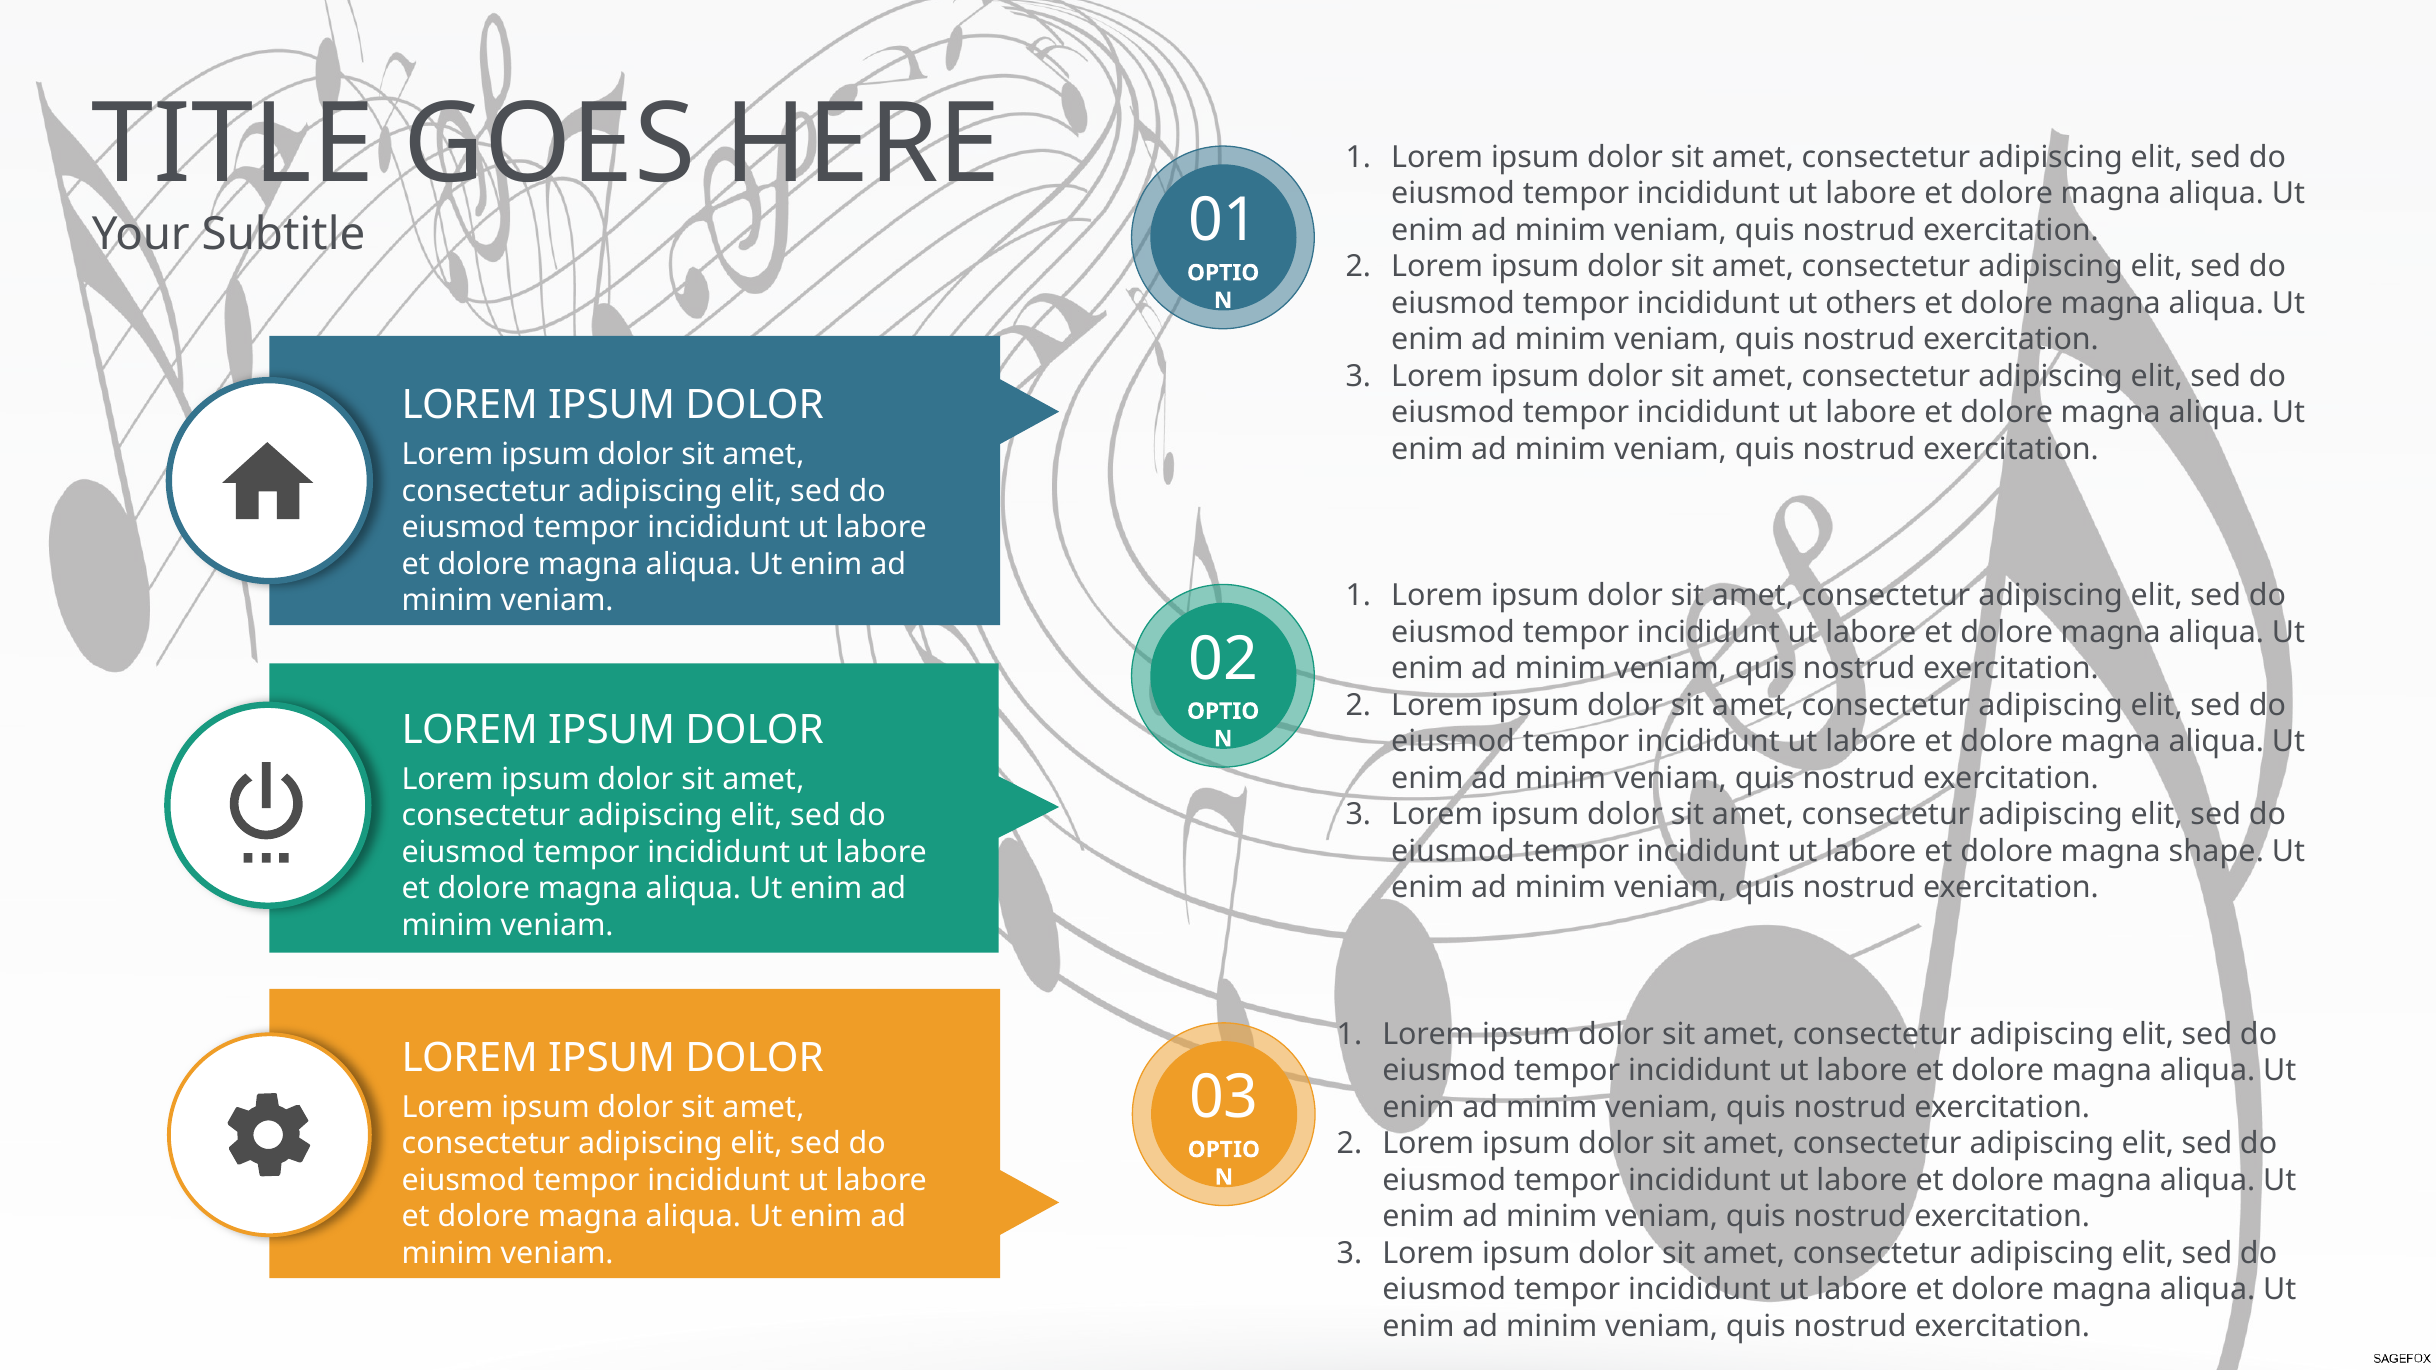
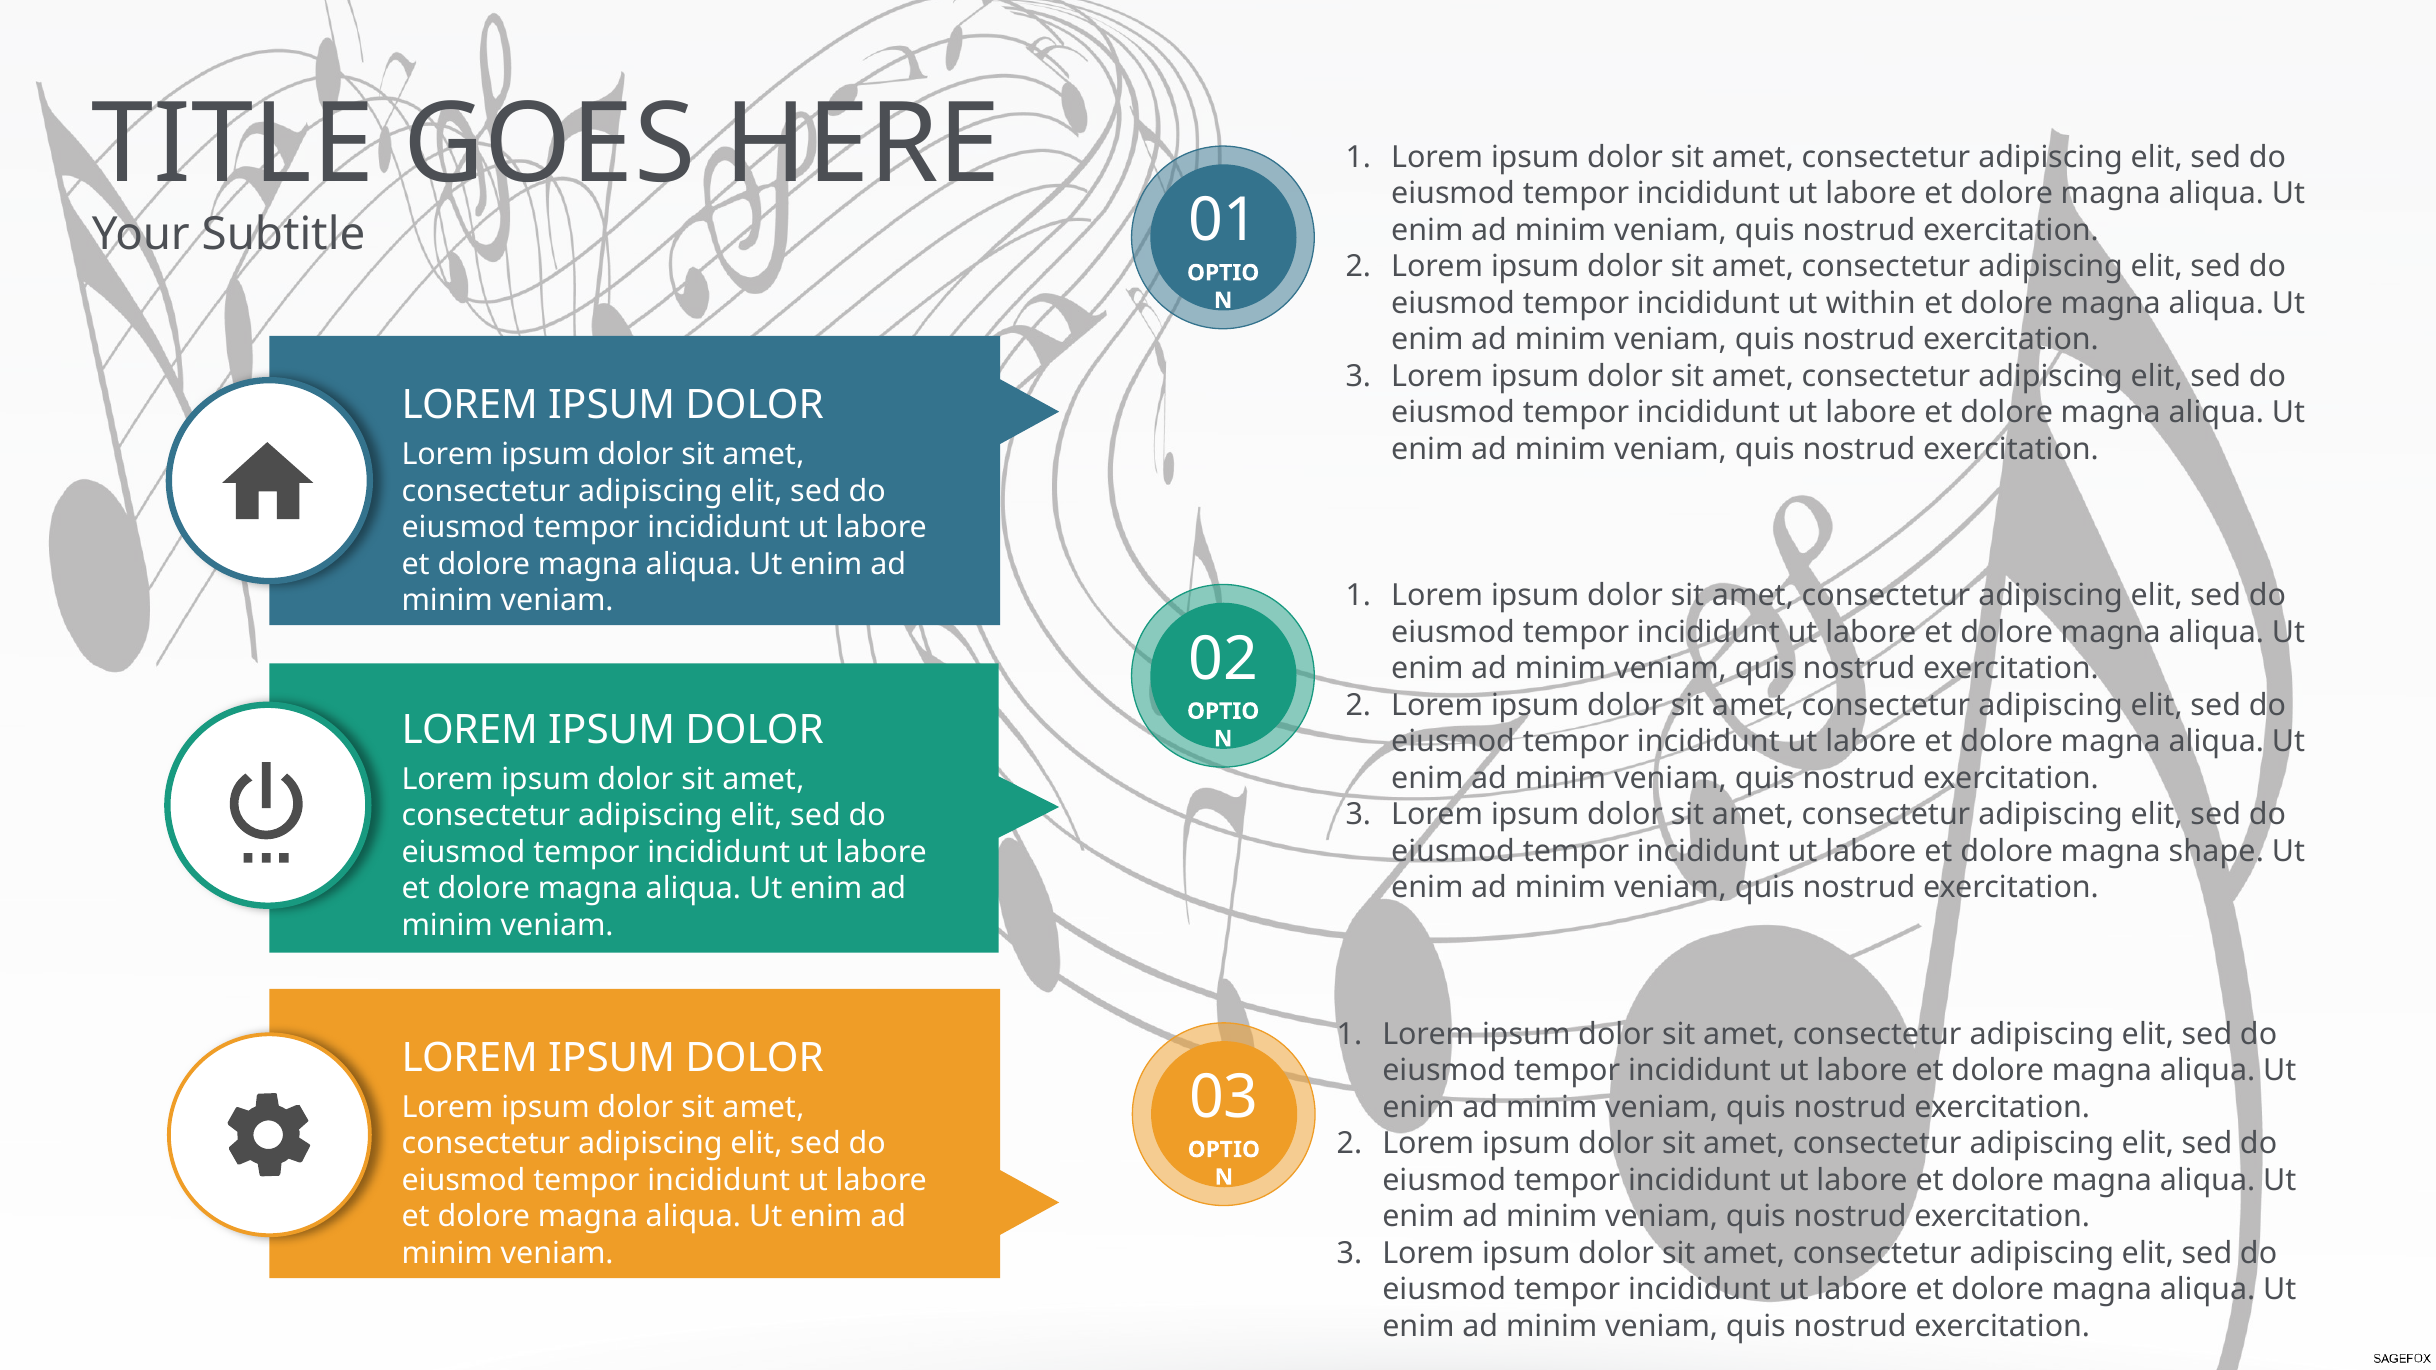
others: others -> within
